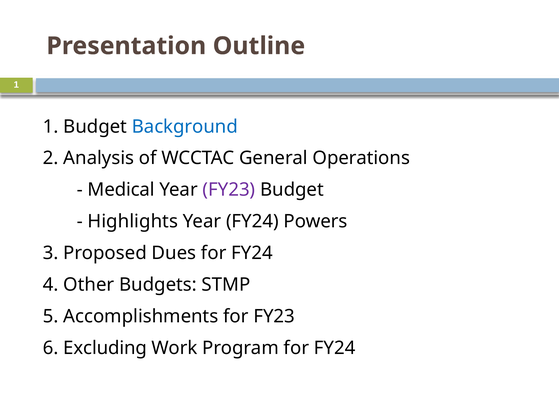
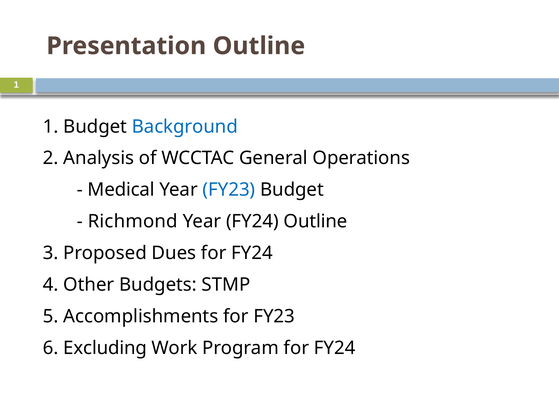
FY23 at (229, 190) colour: purple -> blue
Highlights: Highlights -> Richmond
FY24 Powers: Powers -> Outline
